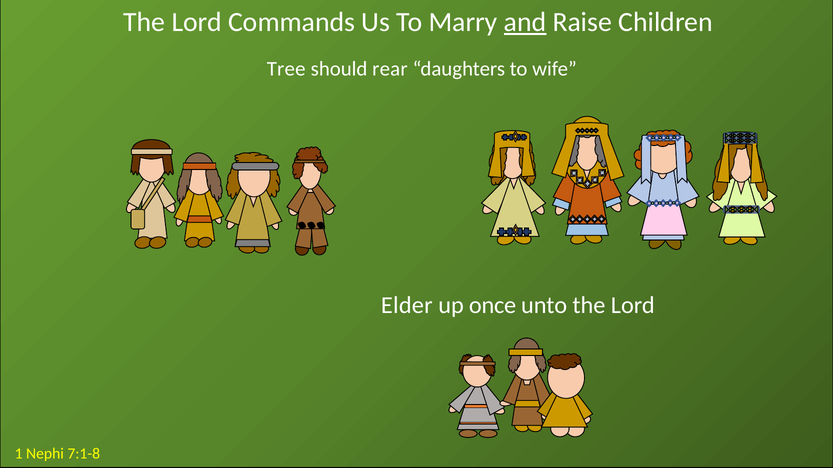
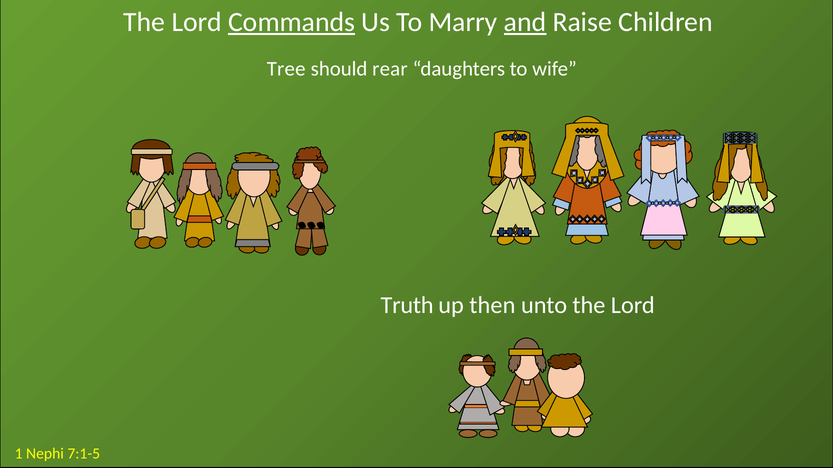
Commands underline: none -> present
Elder: Elder -> Truth
once: once -> then
7:1-8: 7:1-8 -> 7:1-5
